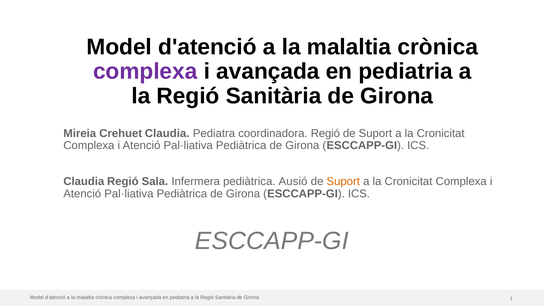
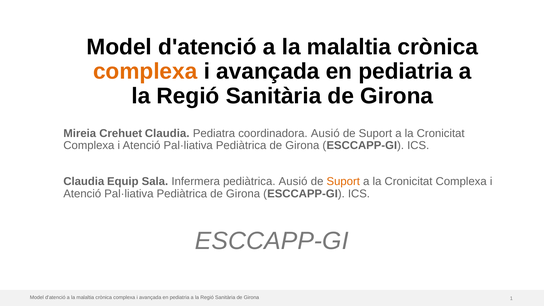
complexa at (145, 71) colour: purple -> orange
coordinadora Regió: Regió -> Ausió
Claudia Regió: Regió -> Equip
